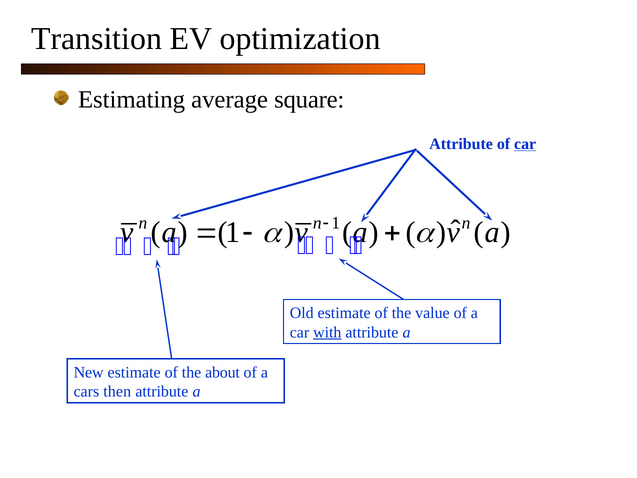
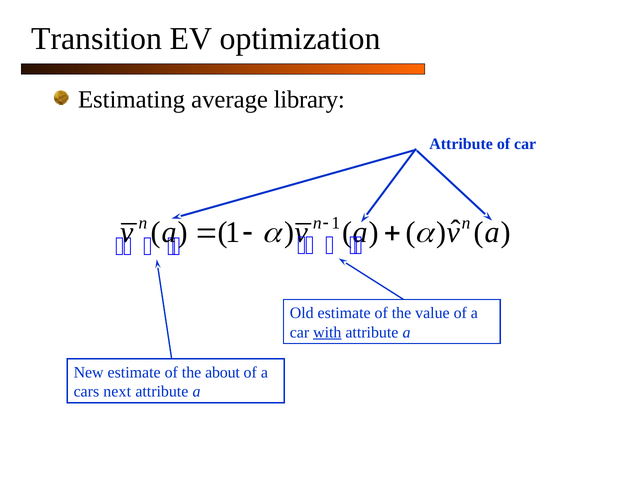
square: square -> library
car at (525, 144) underline: present -> none
then: then -> next
